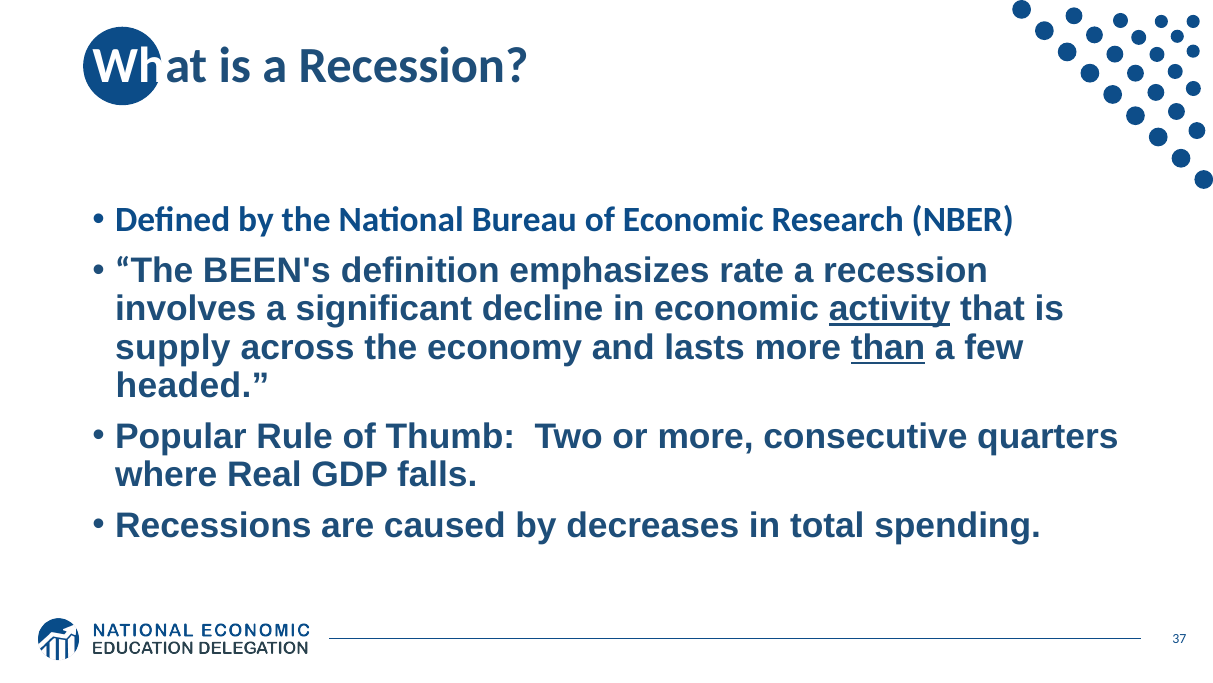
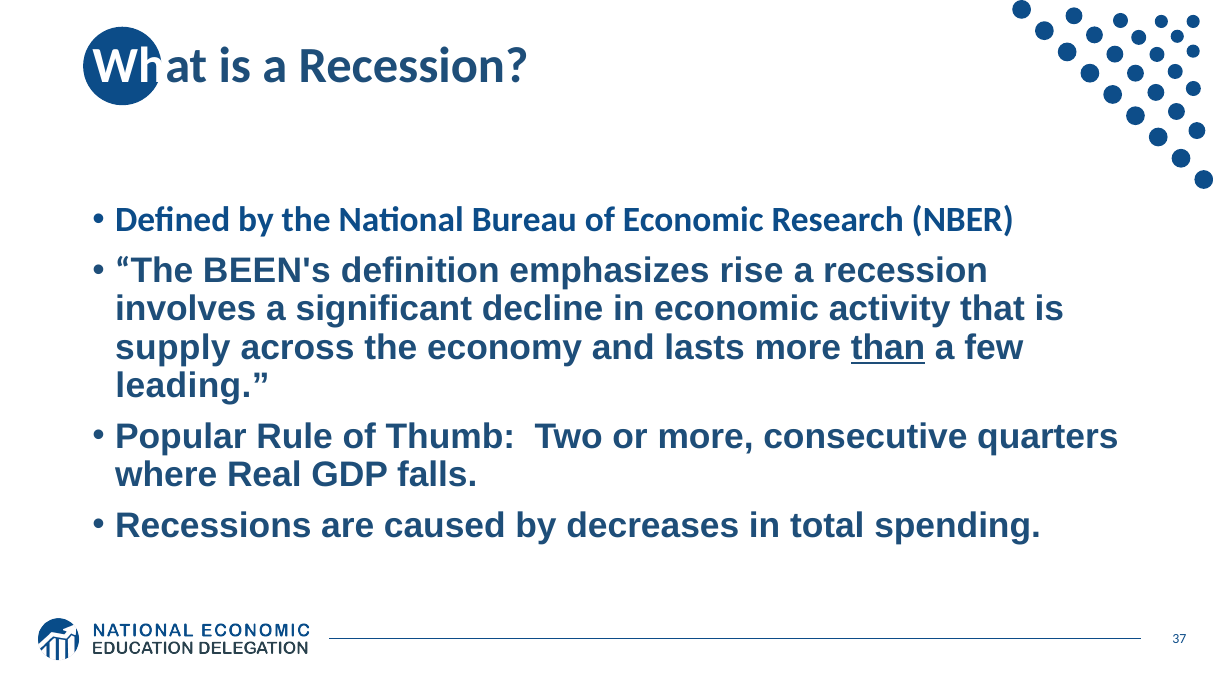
rate: rate -> rise
activity underline: present -> none
headed: headed -> leading
